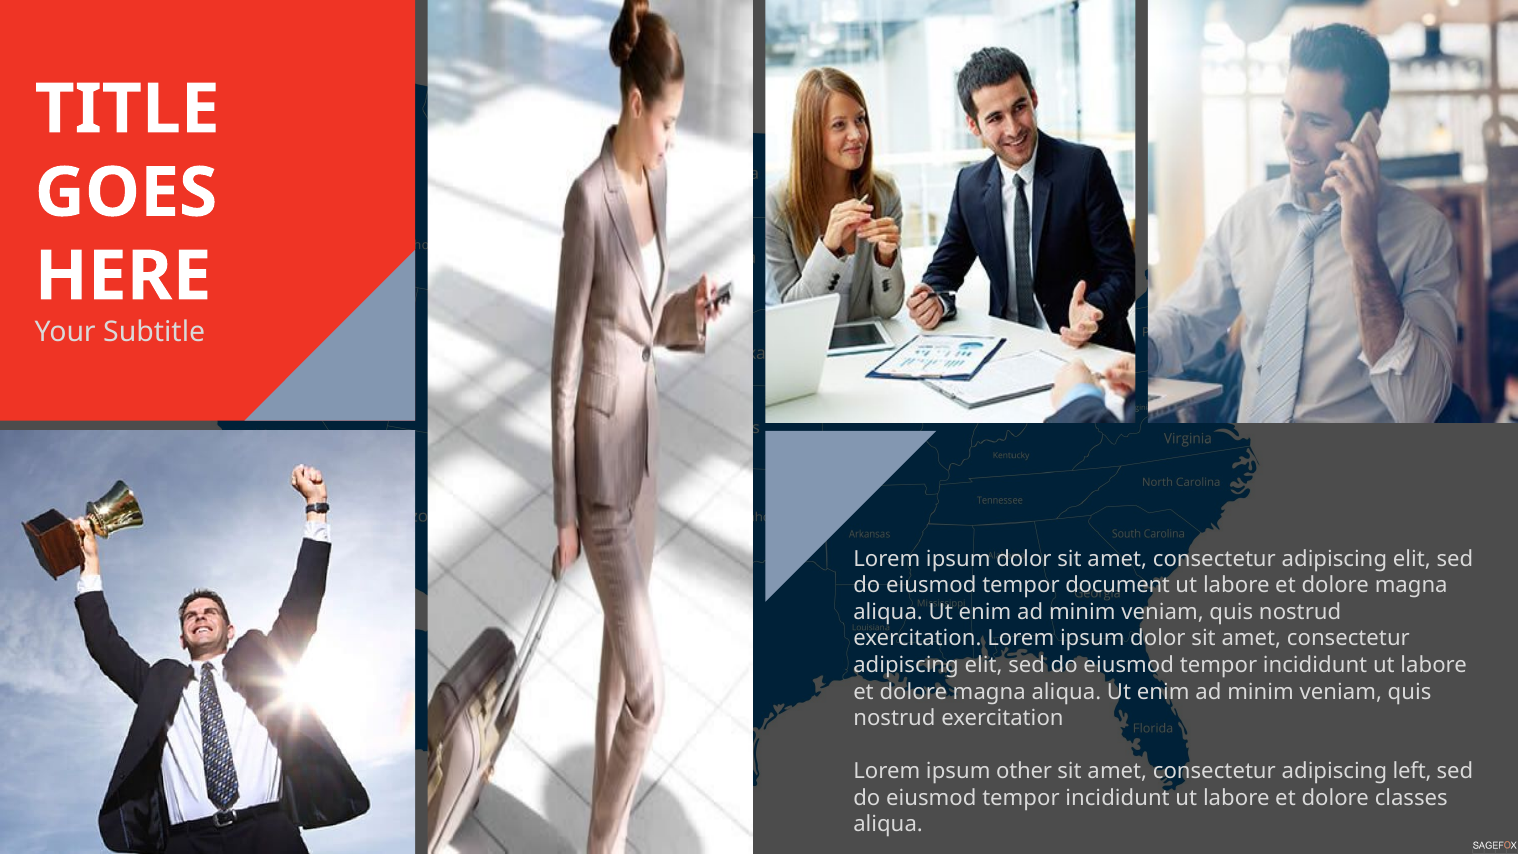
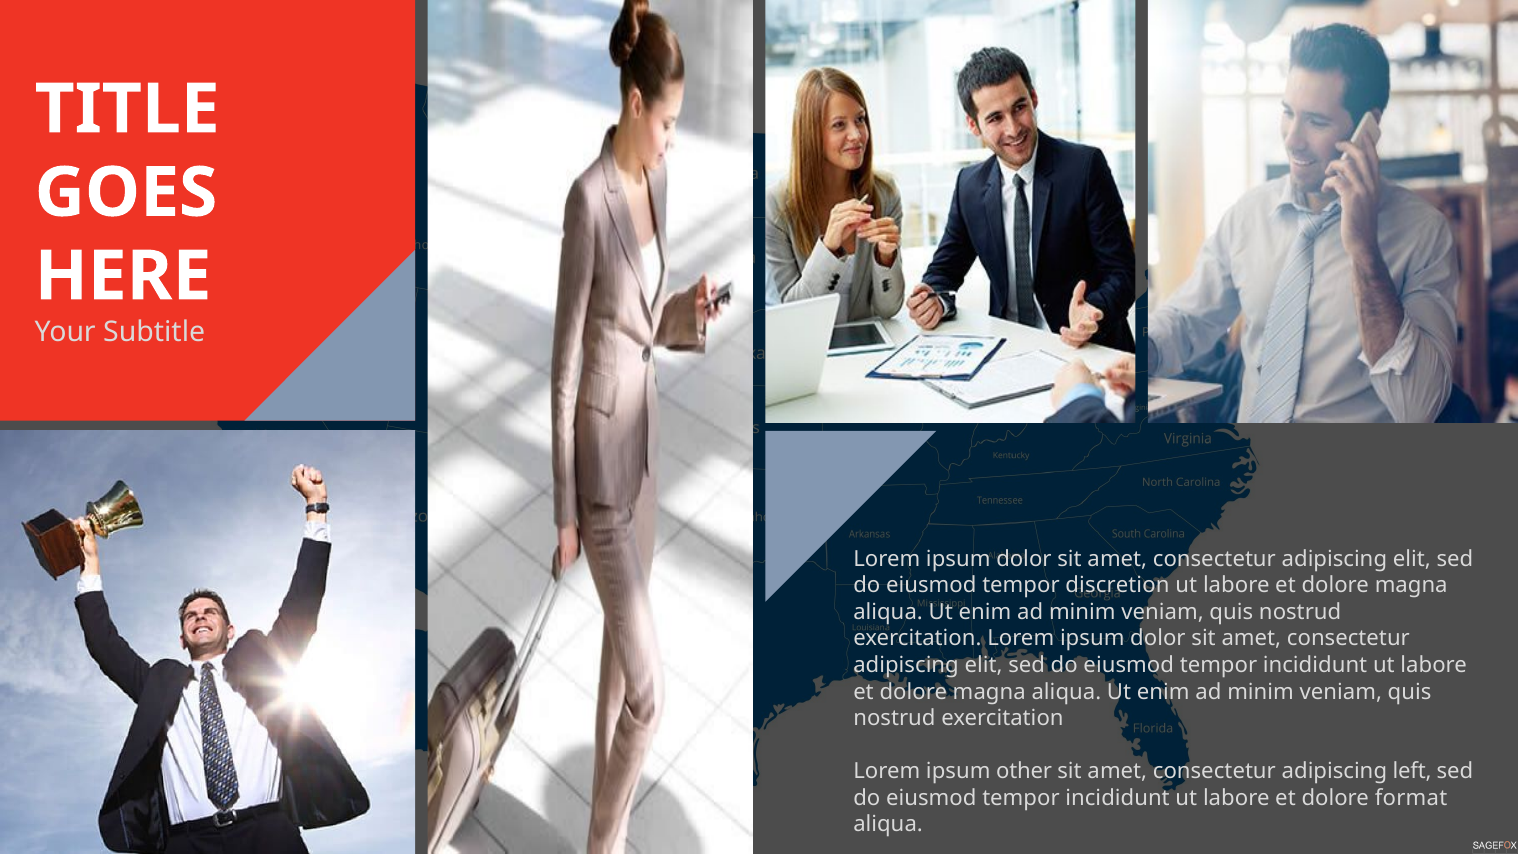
document: document -> discretion
classes: classes -> format
